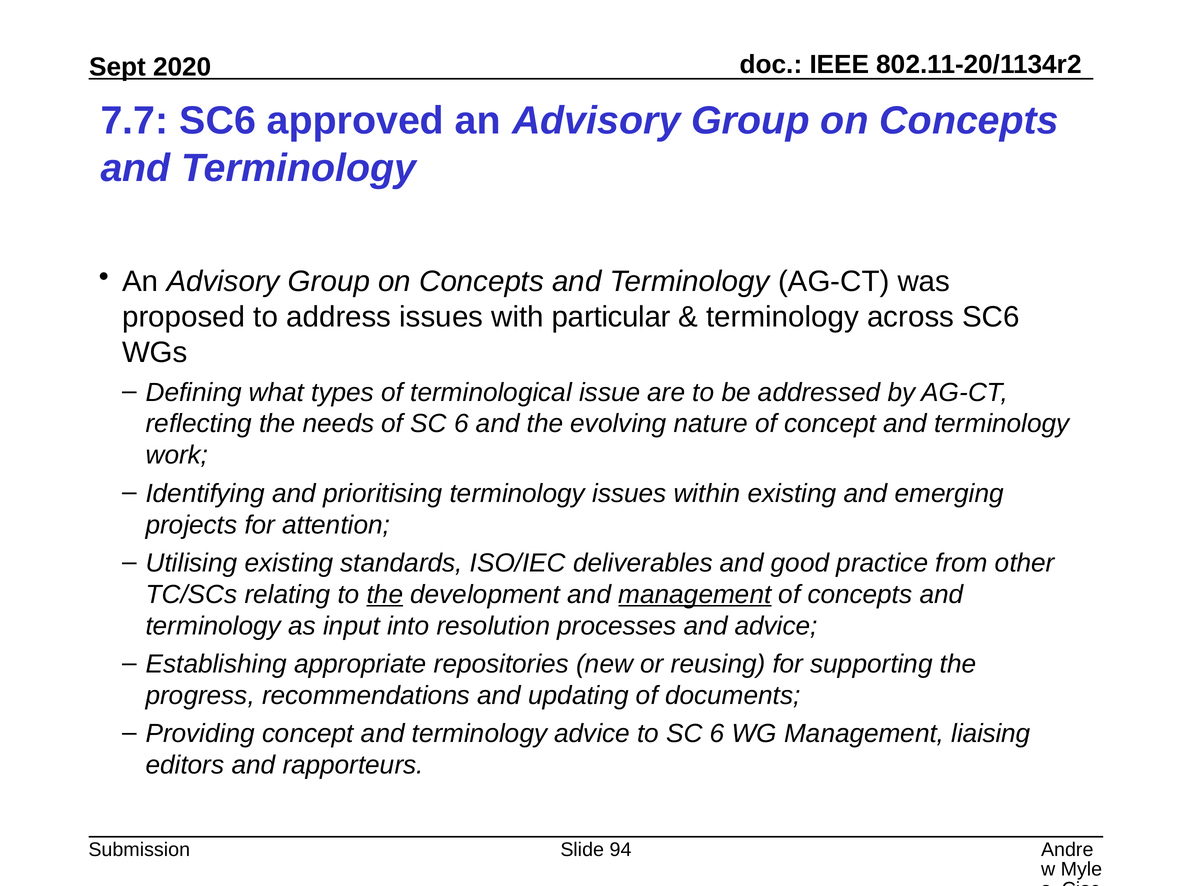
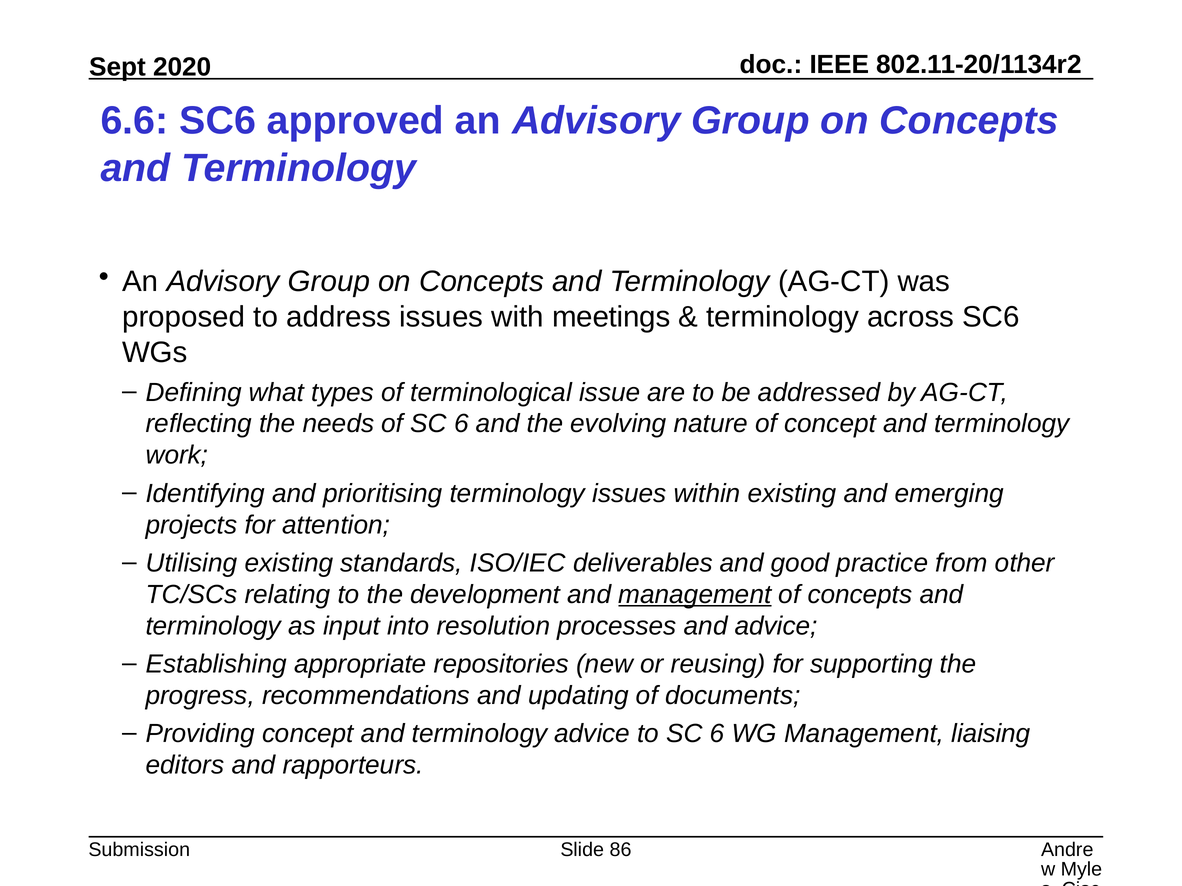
7.7: 7.7 -> 6.6
particular: particular -> meetings
the at (385, 595) underline: present -> none
94: 94 -> 86
